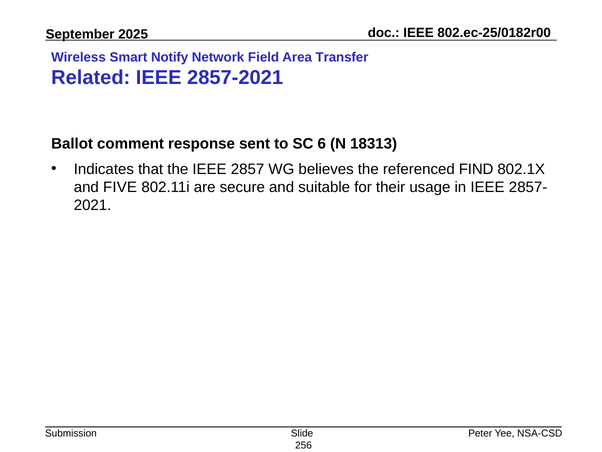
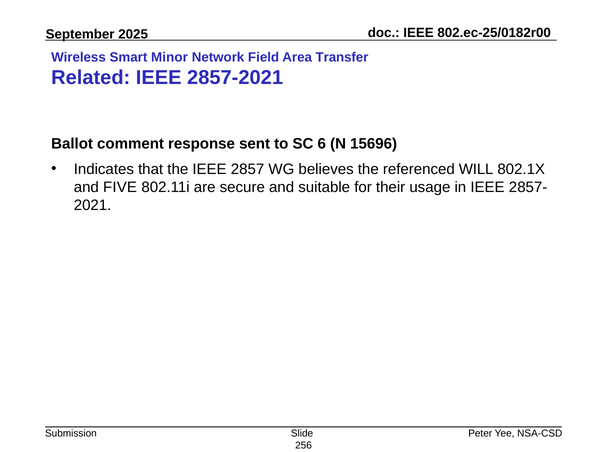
Notify: Notify -> Minor
18313: 18313 -> 15696
FIND: FIND -> WILL
